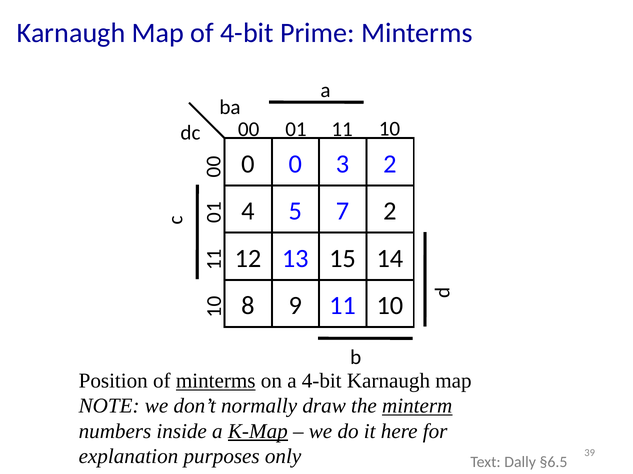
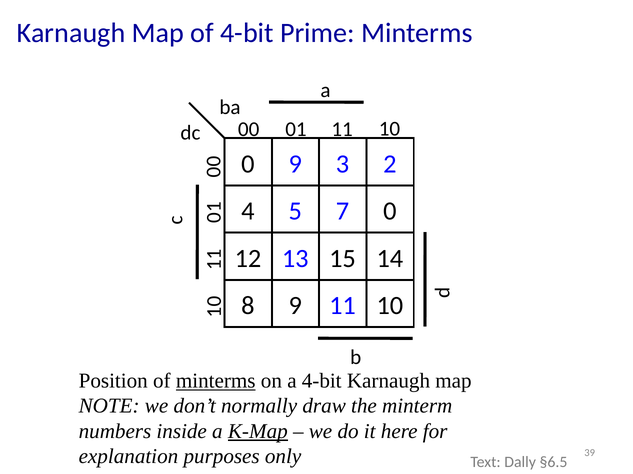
0 at (295, 164): 0 -> 9
7 2: 2 -> 0
minterm underline: present -> none
